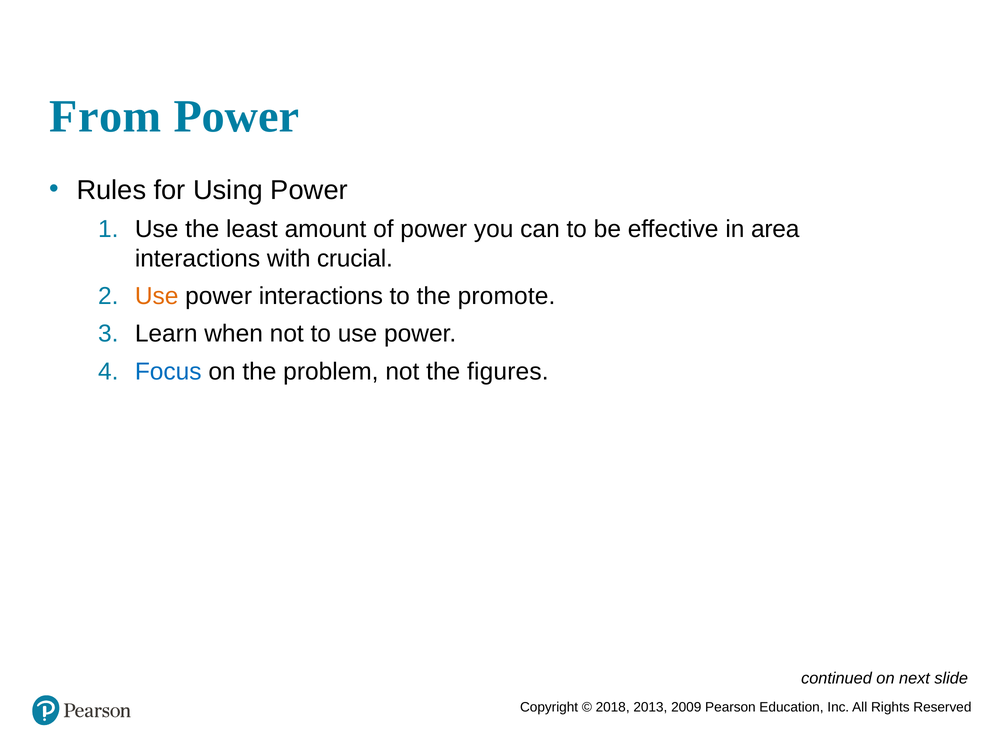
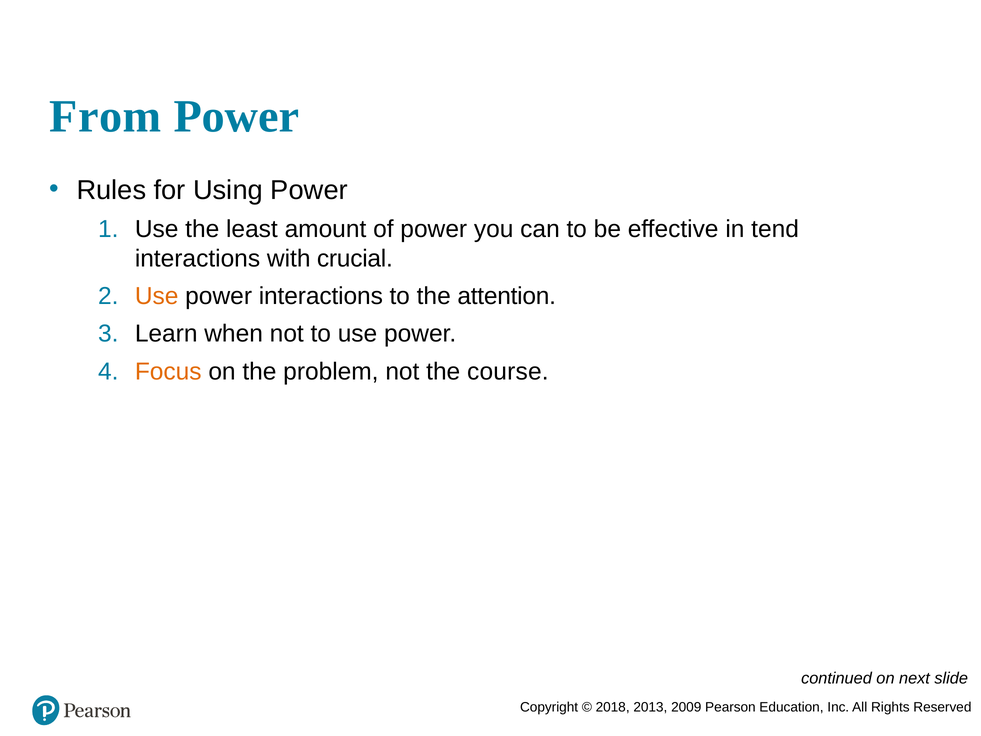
area: area -> tend
promote: promote -> attention
Focus colour: blue -> orange
figures: figures -> course
